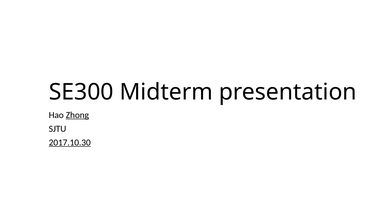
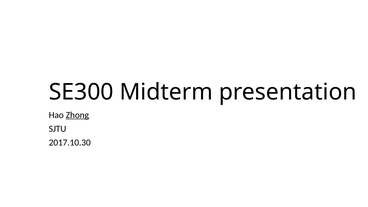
2017.10.30 underline: present -> none
